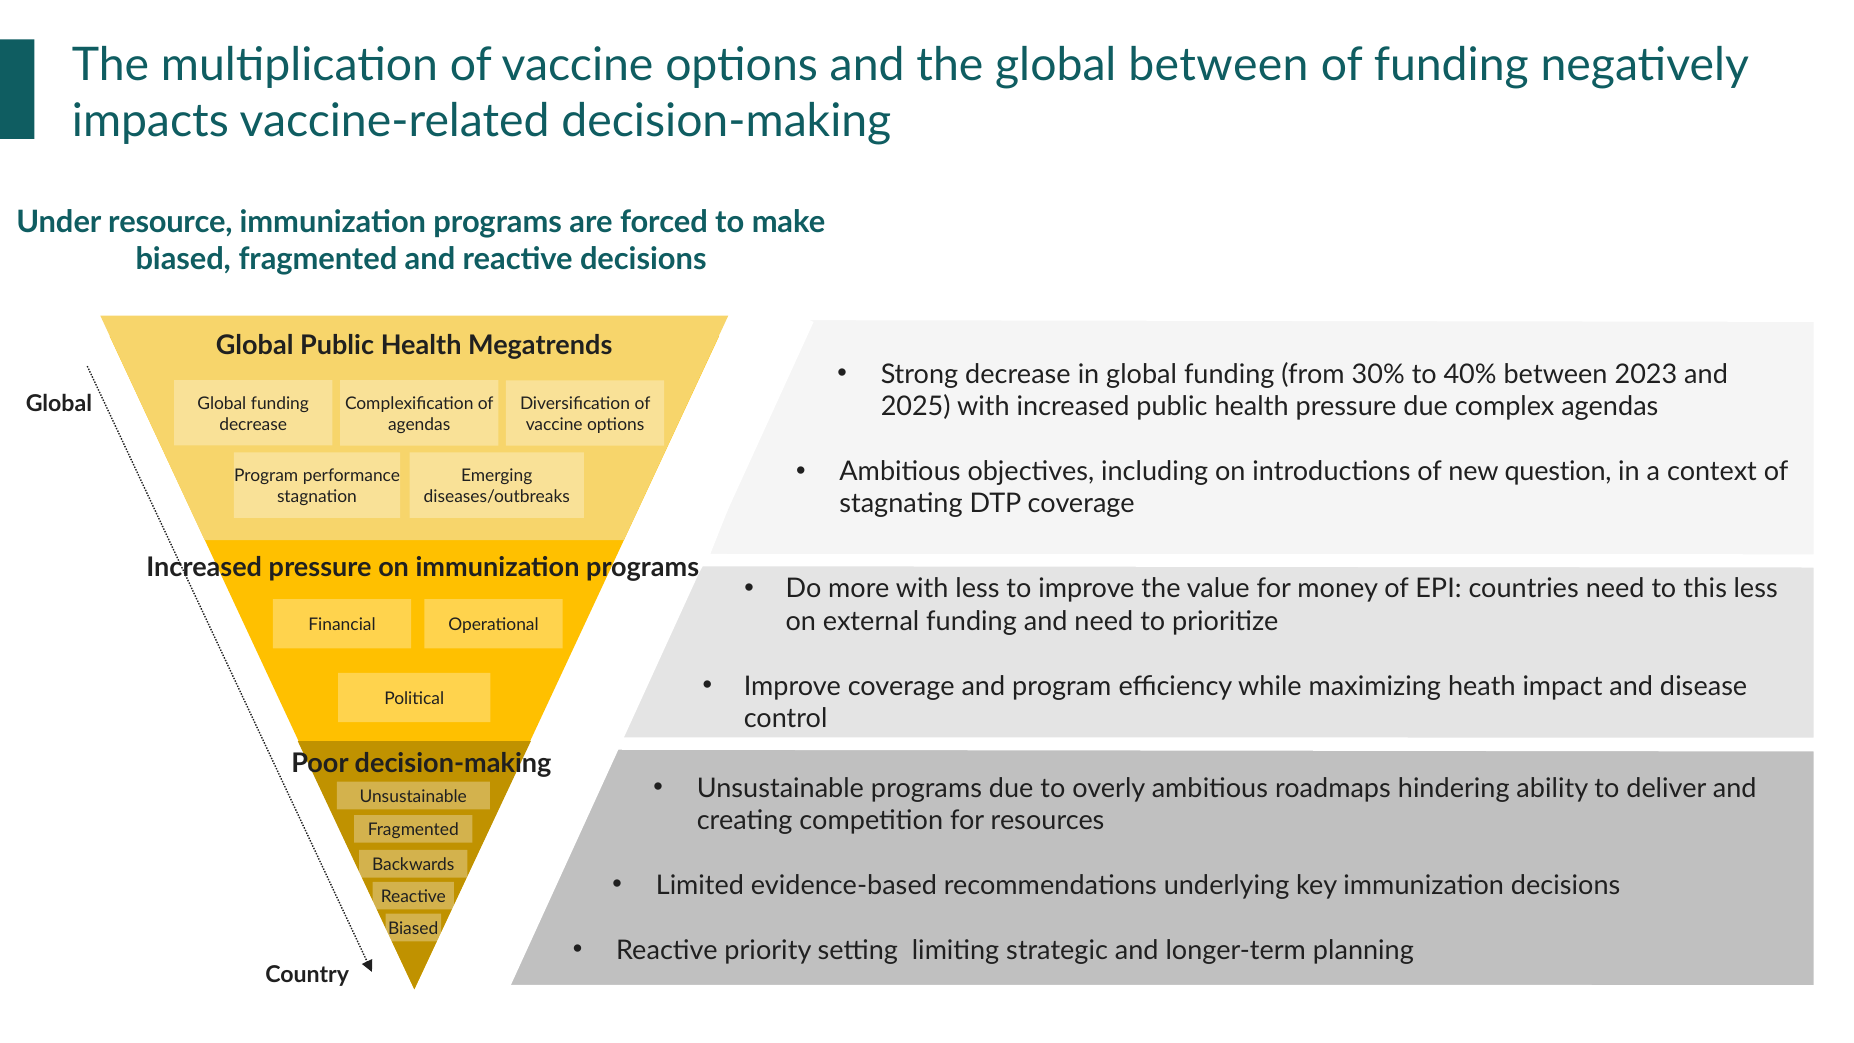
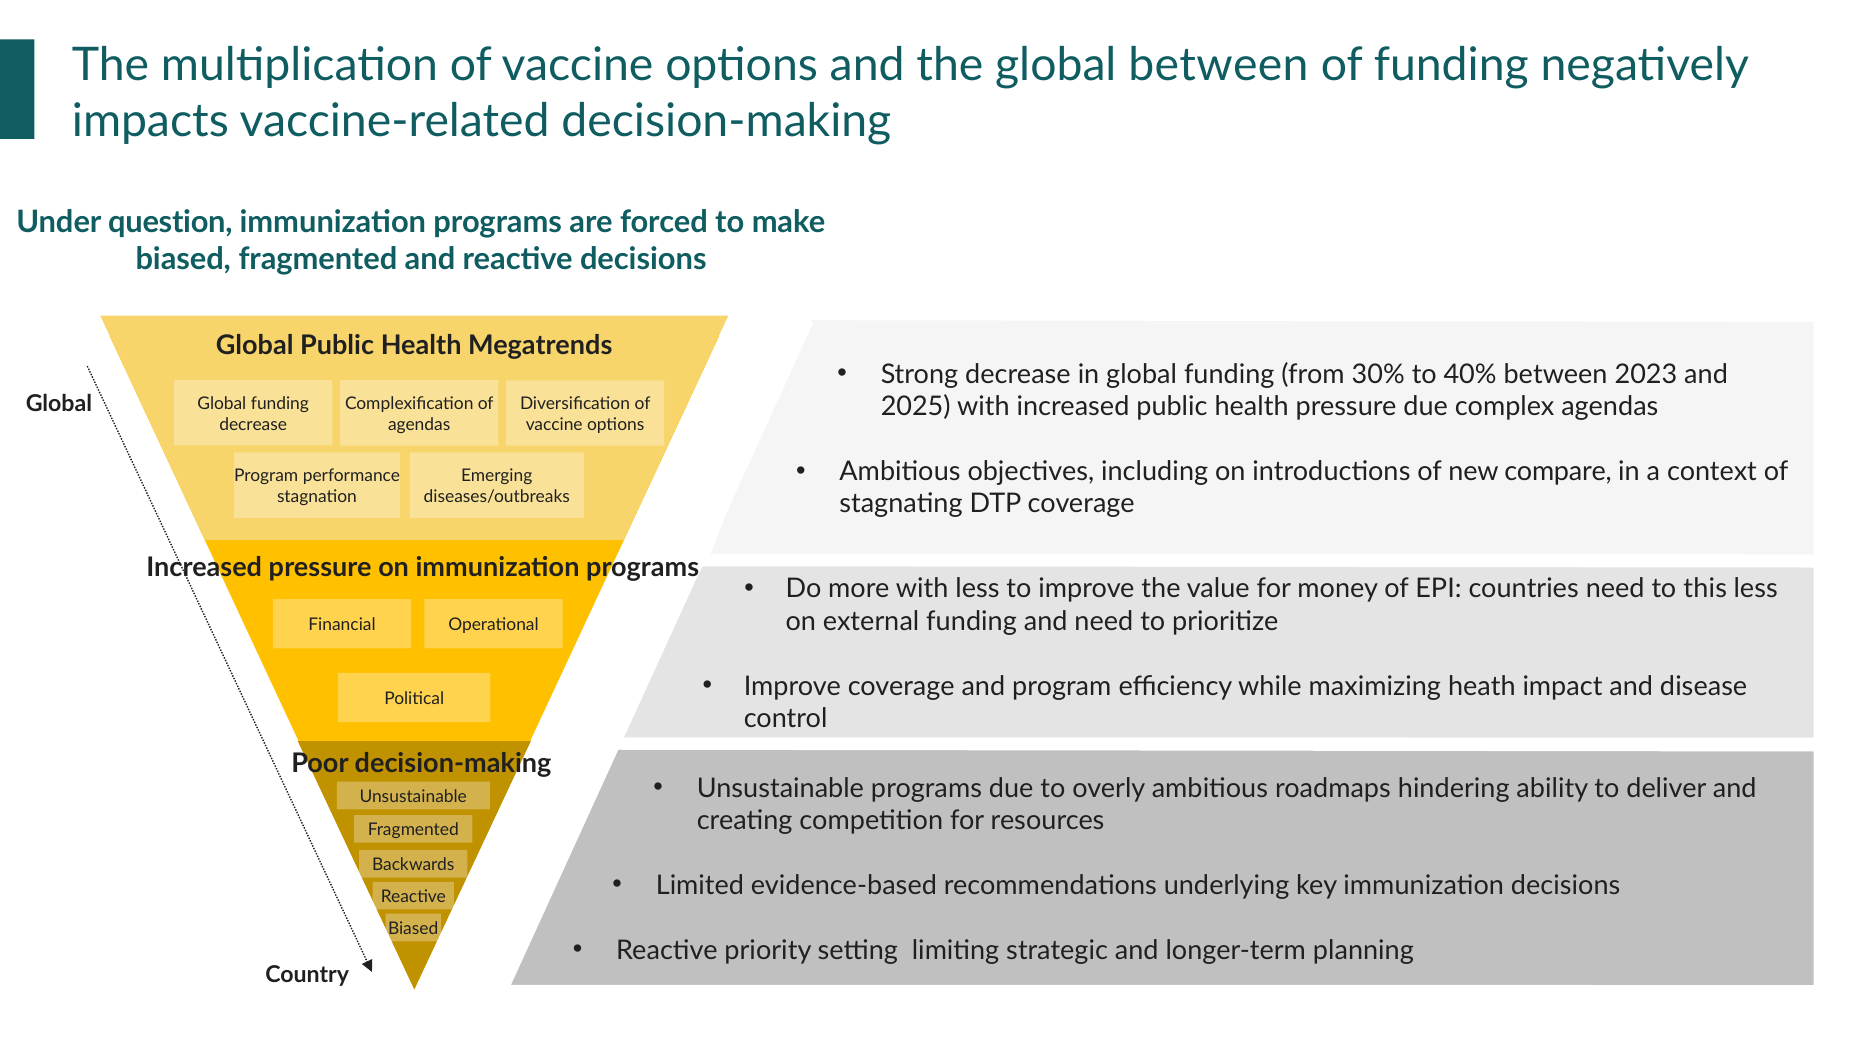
resource: resource -> question
question: question -> compare
